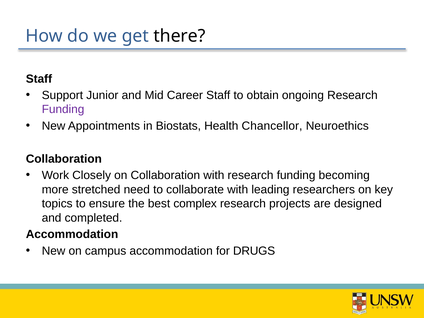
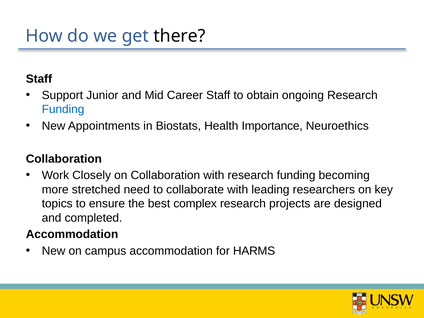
Funding at (63, 109) colour: purple -> blue
Chancellor: Chancellor -> Importance
DRUGS: DRUGS -> HARMS
